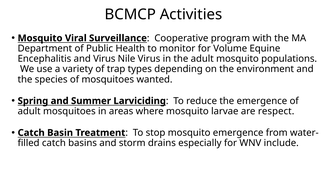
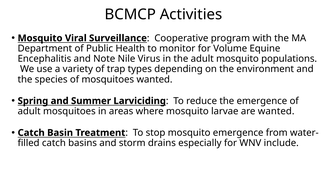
and Virus: Virus -> Note
are respect: respect -> wanted
